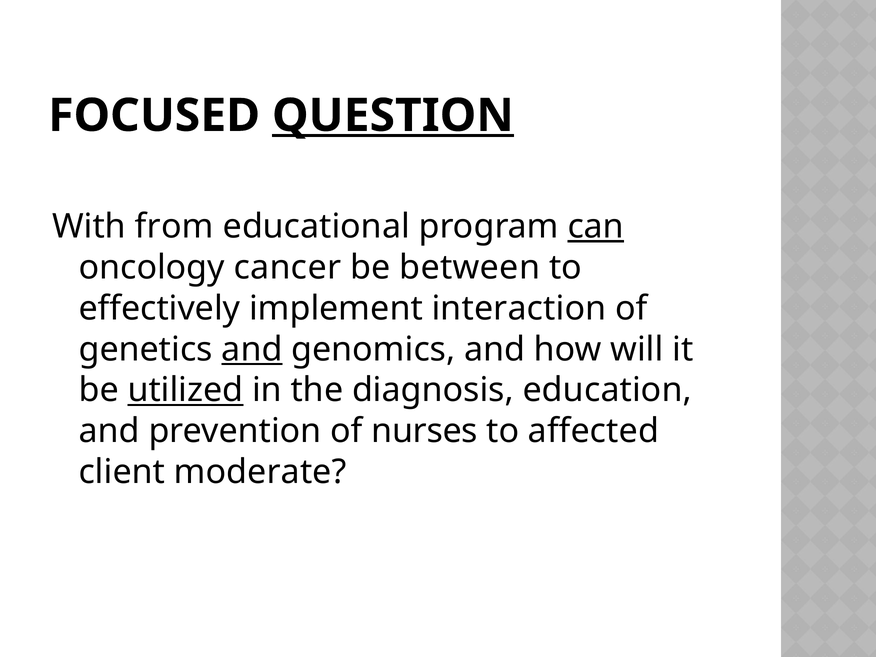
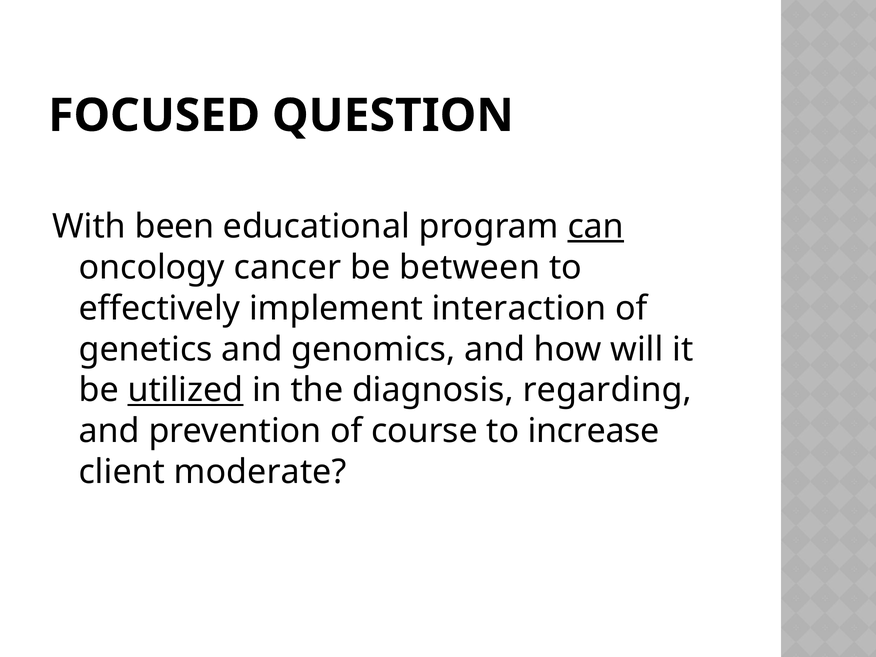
QUESTION underline: present -> none
from: from -> been
and at (252, 349) underline: present -> none
education: education -> regarding
nurses: nurses -> course
affected: affected -> increase
